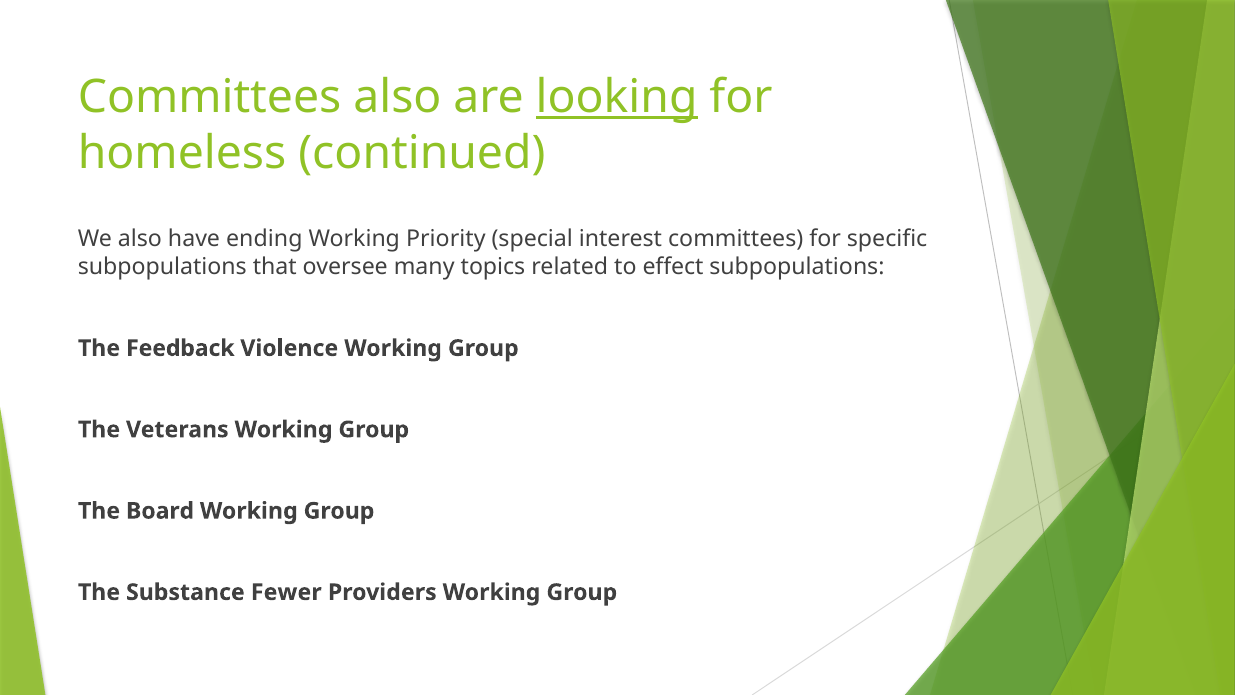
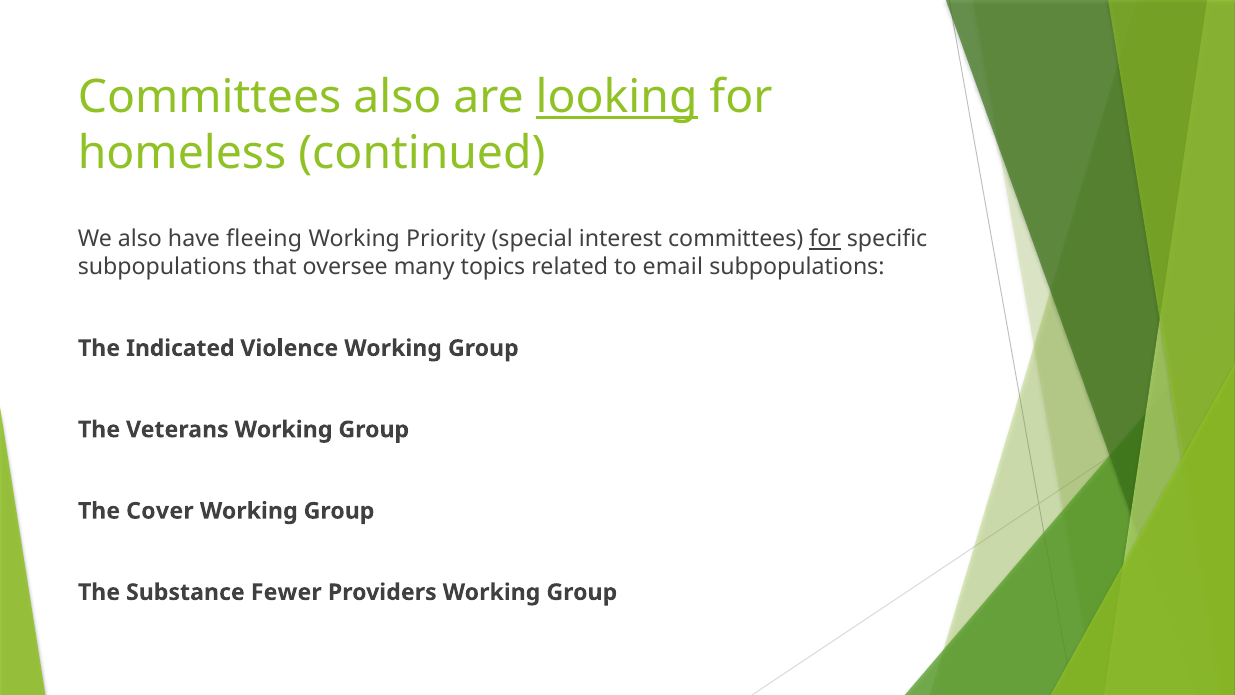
ending: ending -> fleeing
for at (825, 239) underline: none -> present
effect: effect -> email
Feedback: Feedback -> Indicated
Board: Board -> Cover
